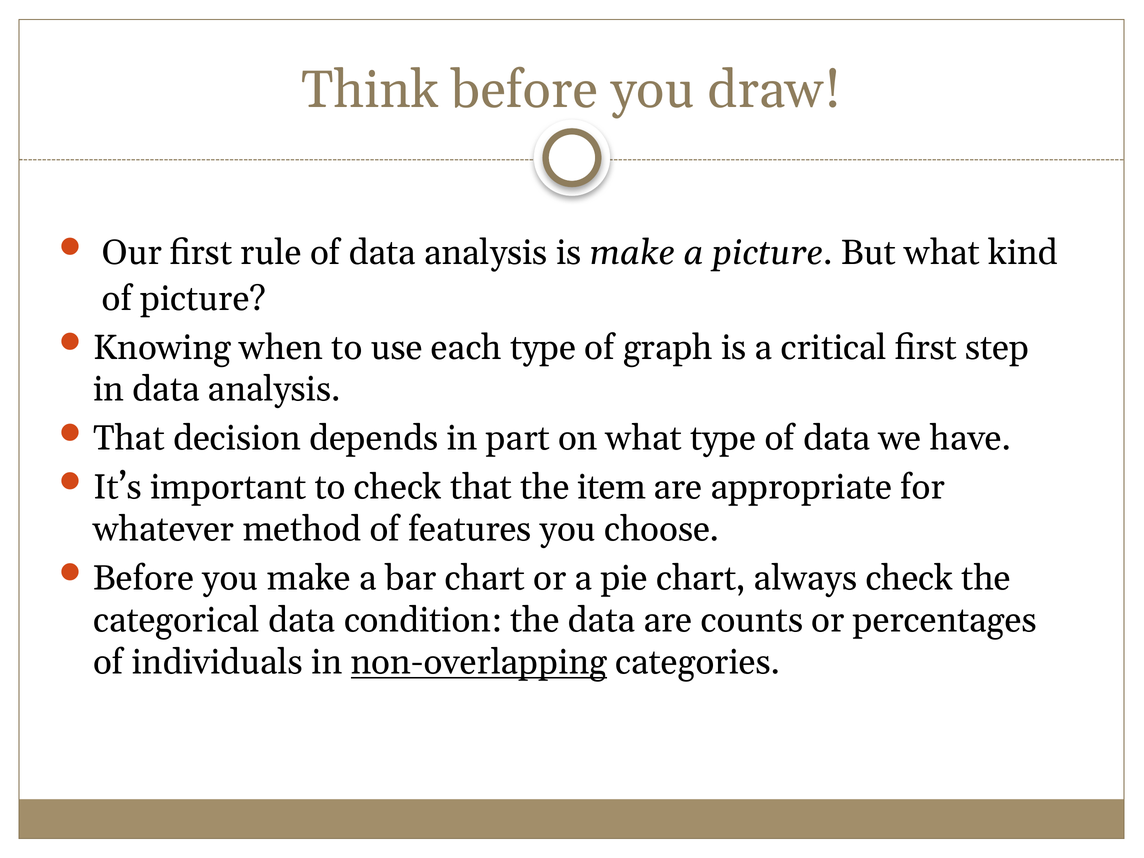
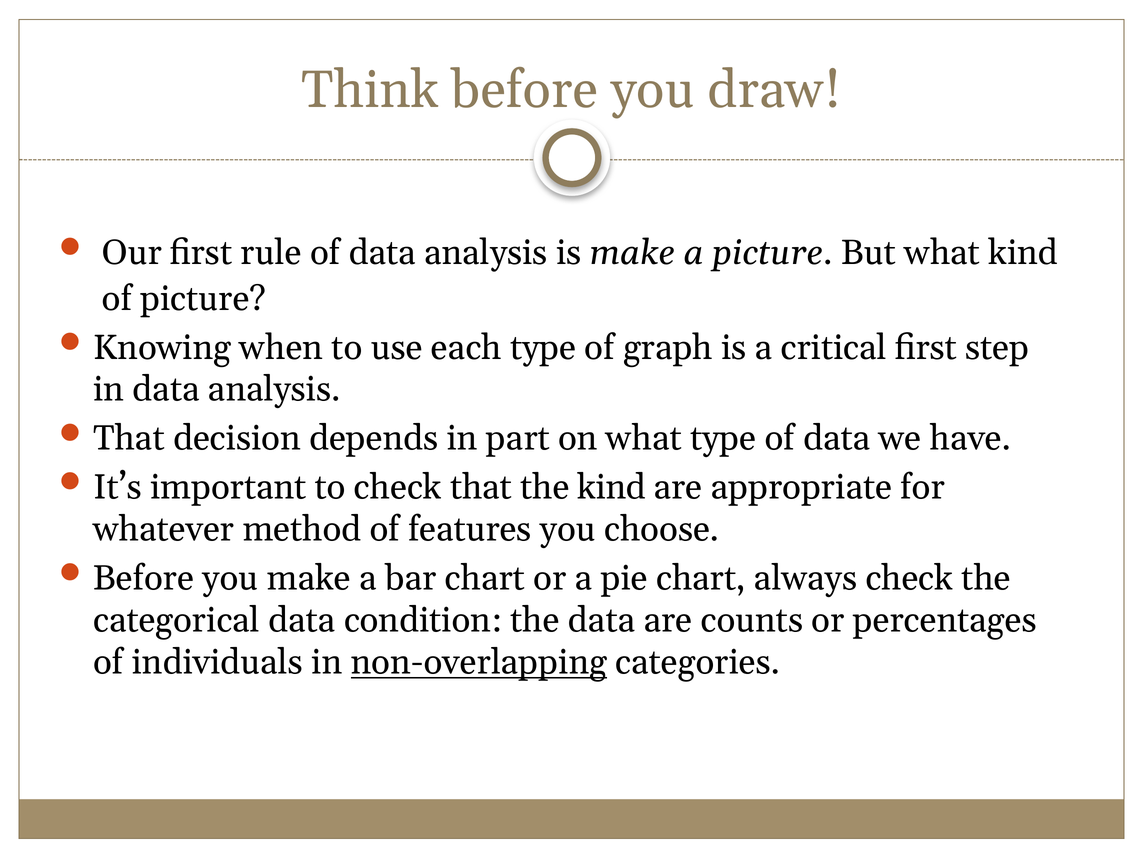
the item: item -> kind
